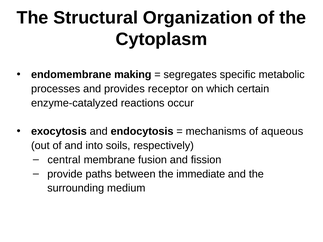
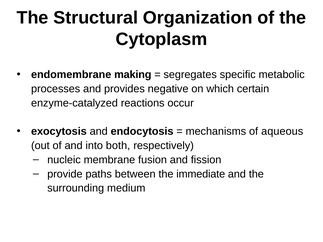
receptor: receptor -> negative
soils: soils -> both
central: central -> nucleic
